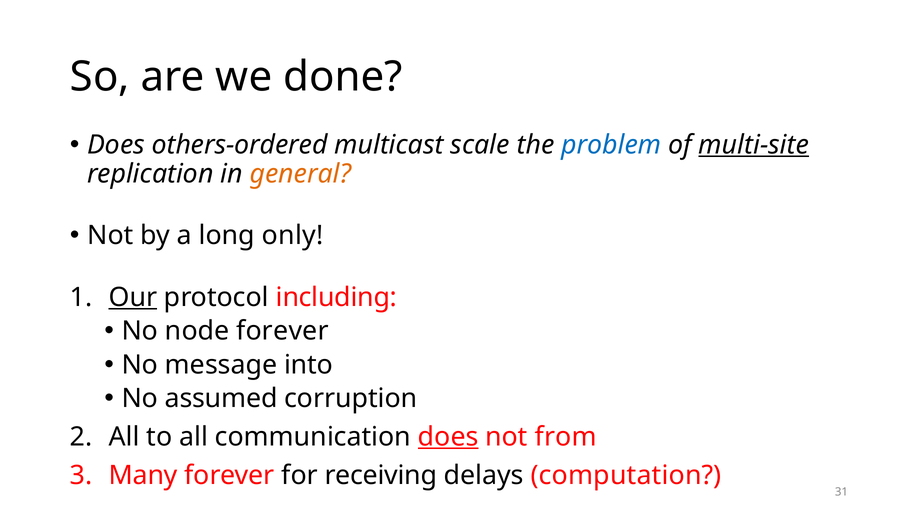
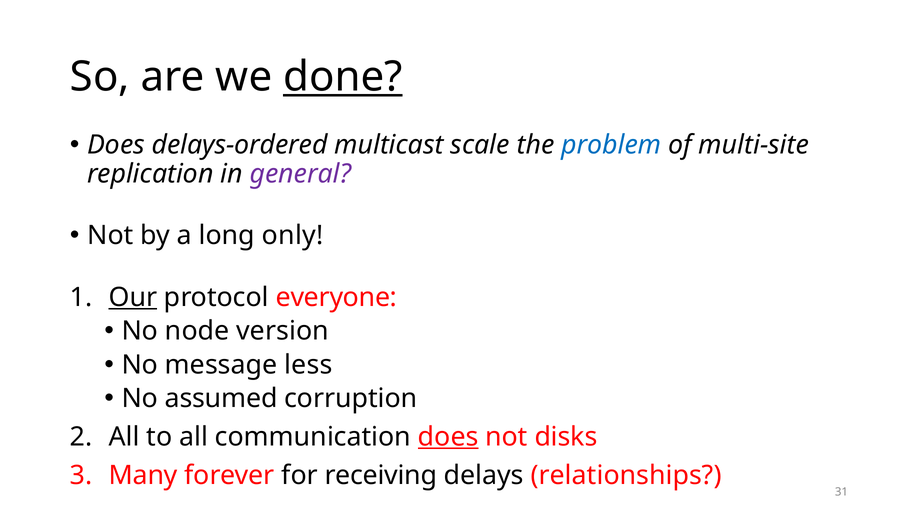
done underline: none -> present
others-ordered: others-ordered -> delays-ordered
multi-site underline: present -> none
general colour: orange -> purple
including: including -> everyone
node forever: forever -> version
into: into -> less
from: from -> disks
computation: computation -> relationships
